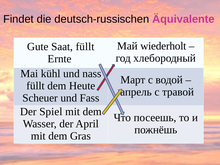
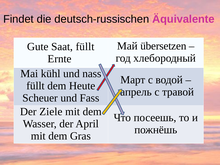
wiederholt: wiederholt -> übersetzen
Spiel: Spiel -> Ziele
